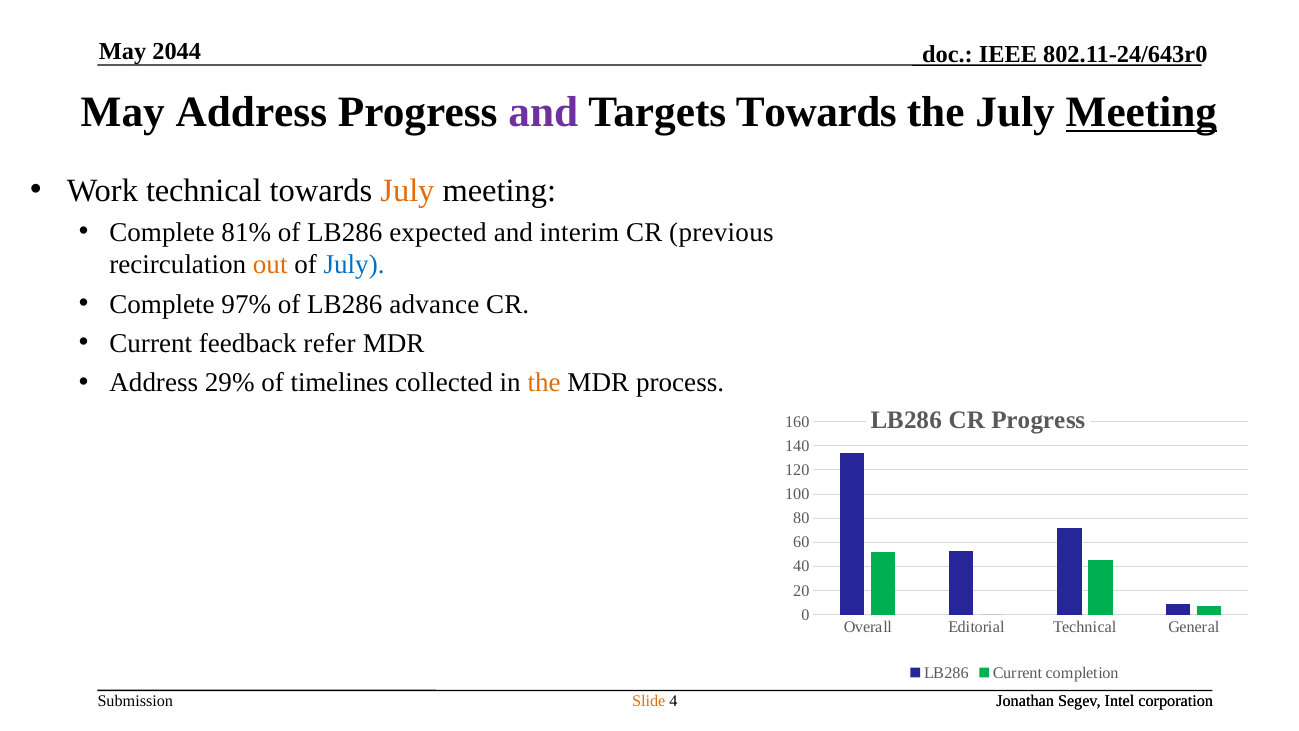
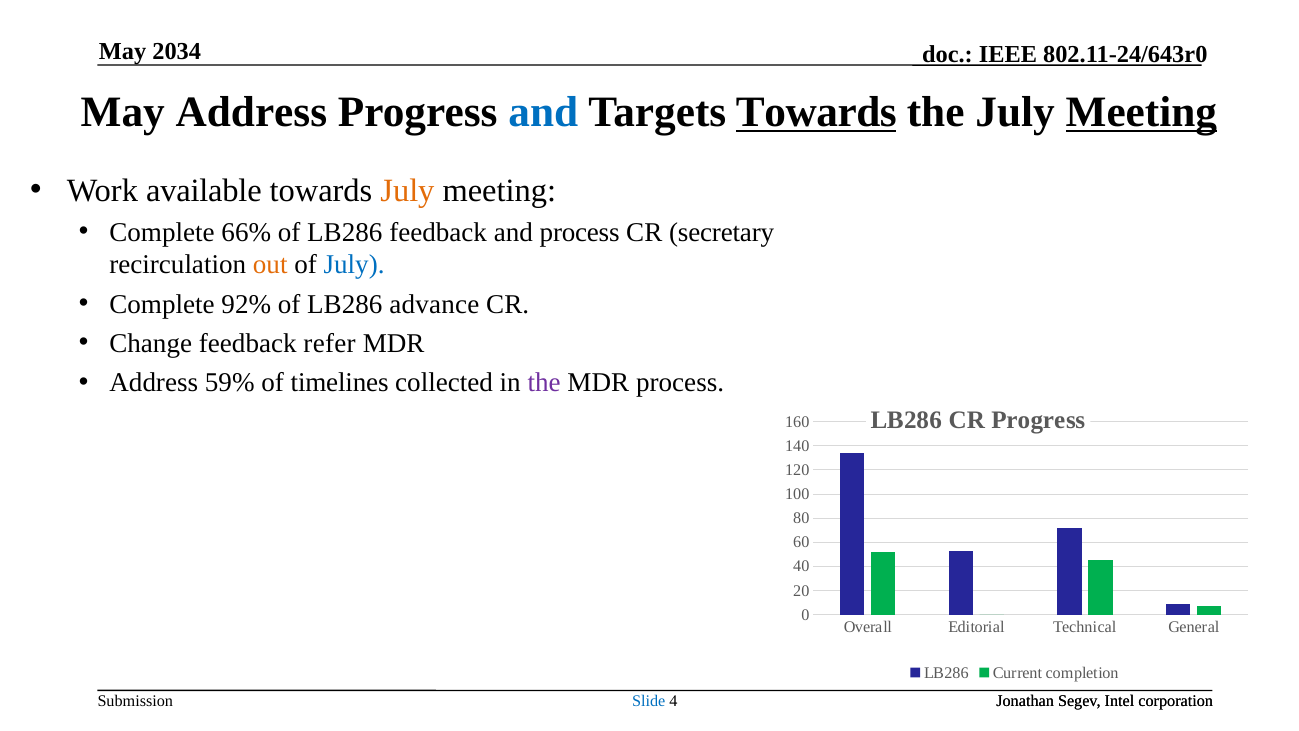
2044: 2044 -> 2034
and at (543, 112) colour: purple -> blue
Towards at (816, 112) underline: none -> present
Work technical: technical -> available
81%: 81% -> 66%
LB286 expected: expected -> feedback
and interim: interim -> process
previous: previous -> secretary
97%: 97% -> 92%
Current at (151, 343): Current -> Change
29%: 29% -> 59%
the at (544, 383) colour: orange -> purple
Slide colour: orange -> blue
